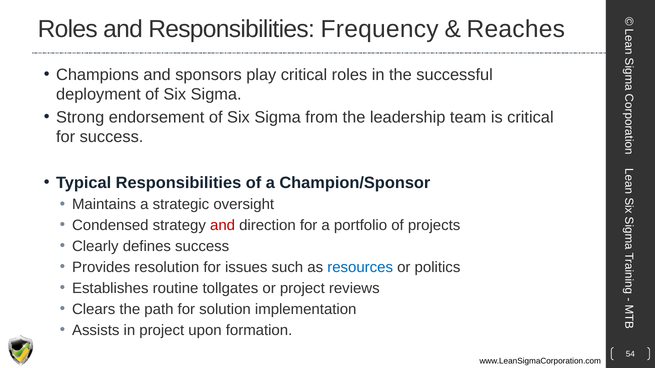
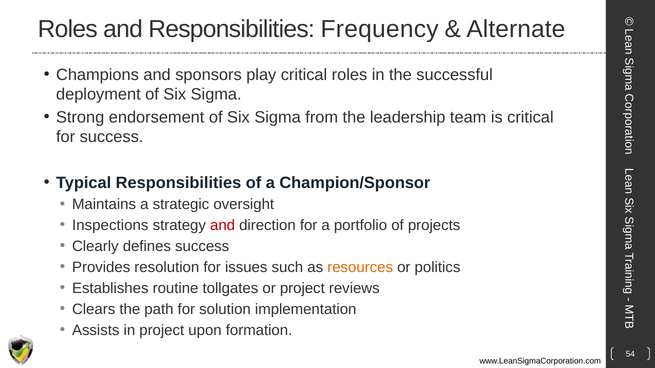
Reaches: Reaches -> Alternate
Condensed: Condensed -> Inspections
resources colour: blue -> orange
